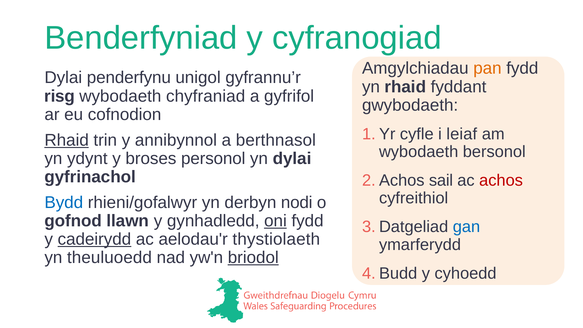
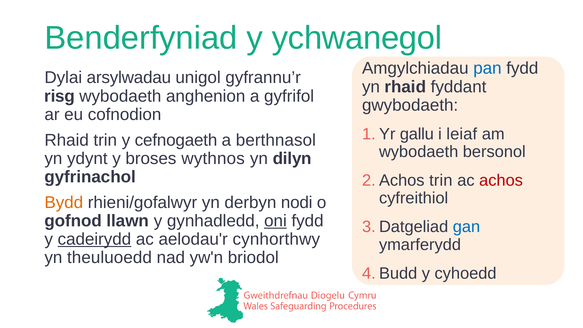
cyfranogiad: cyfranogiad -> ychwanegol
pan colour: orange -> blue
penderfynu: penderfynu -> arsylwadau
chyfraniad: chyfraniad -> anghenion
cyfle: cyfle -> gallu
Rhaid at (67, 140) underline: present -> none
annibynnol: annibynnol -> cefnogaeth
personol: personol -> wythnos
yn dylai: dylai -> dilyn
sail at (441, 180): sail -> trin
Bydd colour: blue -> orange
thystiolaeth: thystiolaeth -> cynhorthwy
briodol underline: present -> none
